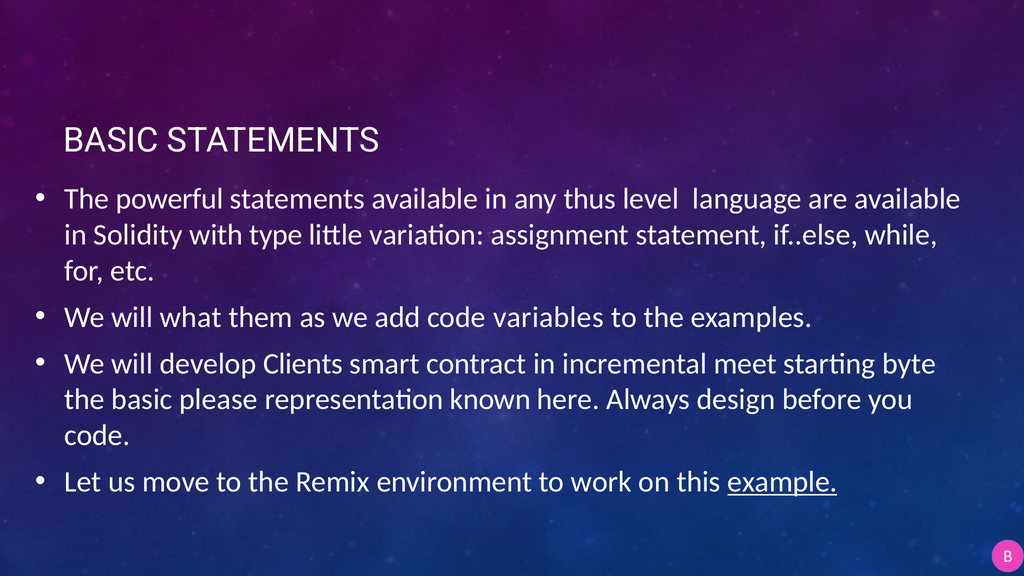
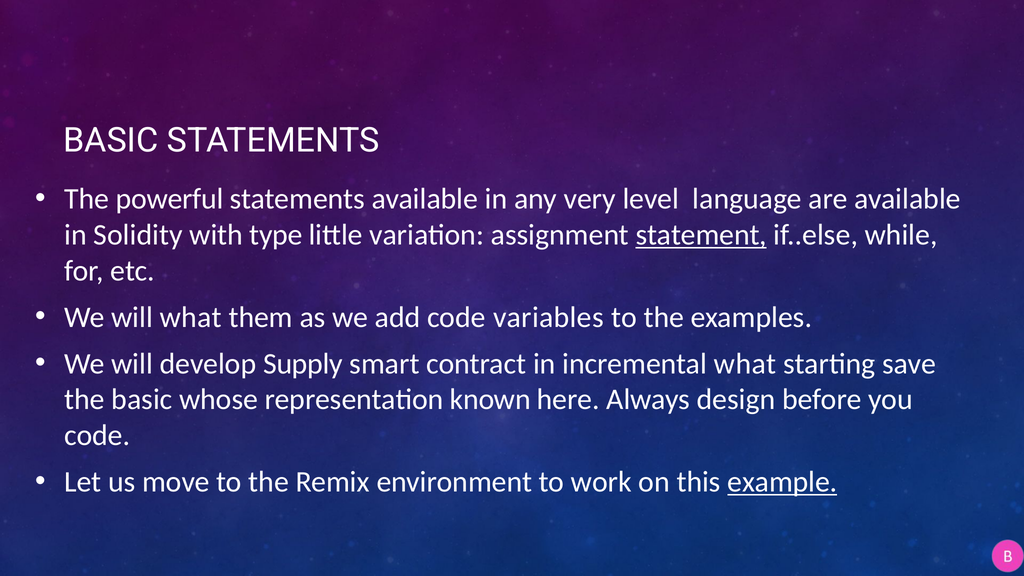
thus: thus -> very
statement underline: none -> present
Clients: Clients -> Supply
incremental meet: meet -> what
byte: byte -> save
please: please -> whose
